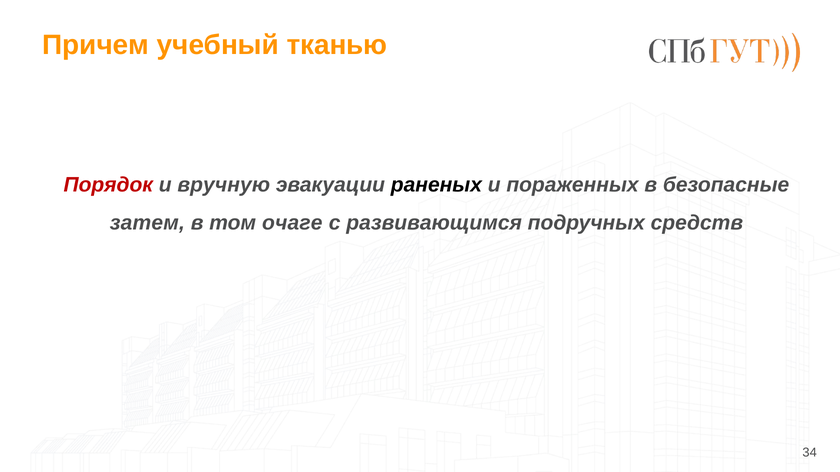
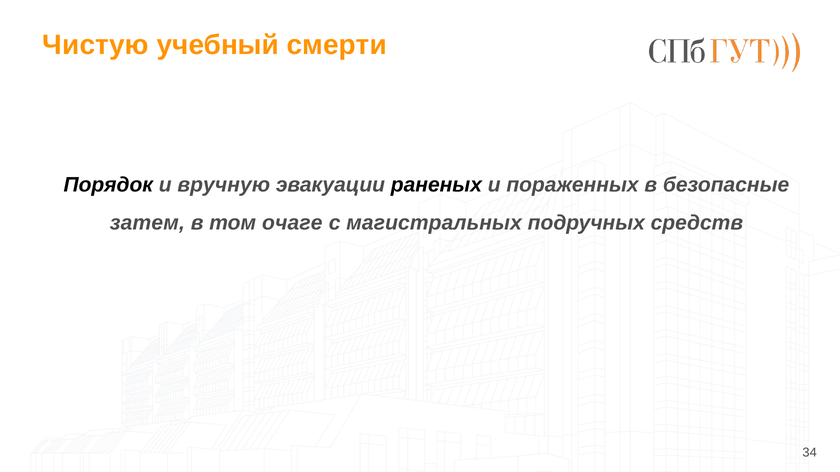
Причем: Причем -> Чистую
тканью: тканью -> смерти
Порядок colour: red -> black
развивающимся: развивающимся -> магистральных
